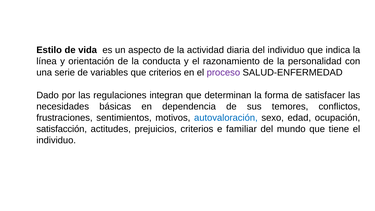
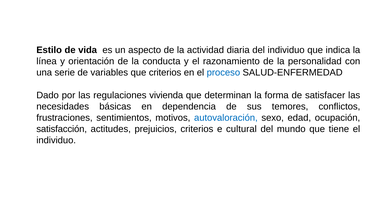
proceso colour: purple -> blue
integran: integran -> vivienda
familiar: familiar -> cultural
